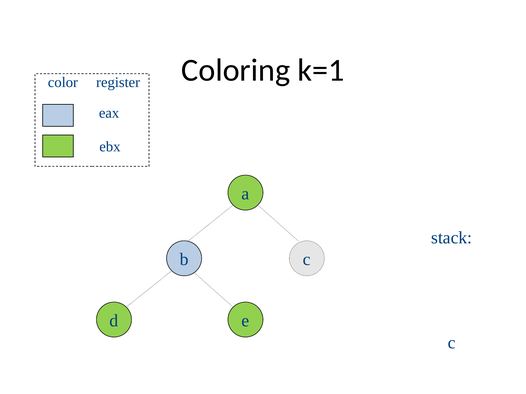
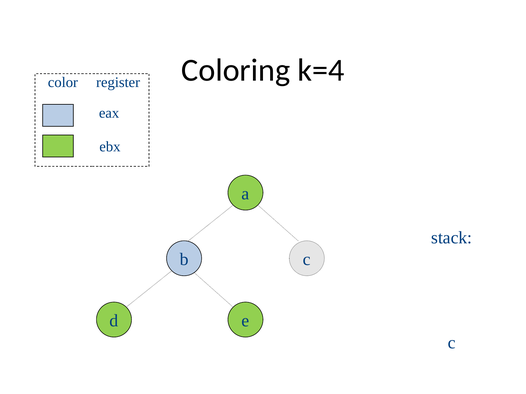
k=1: k=1 -> k=4
